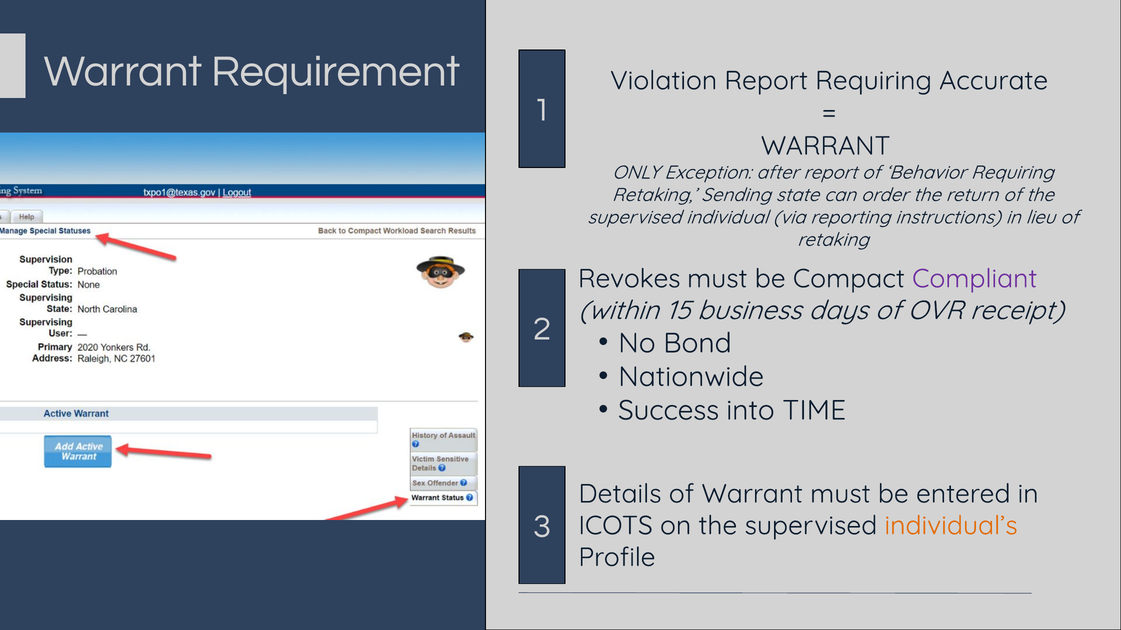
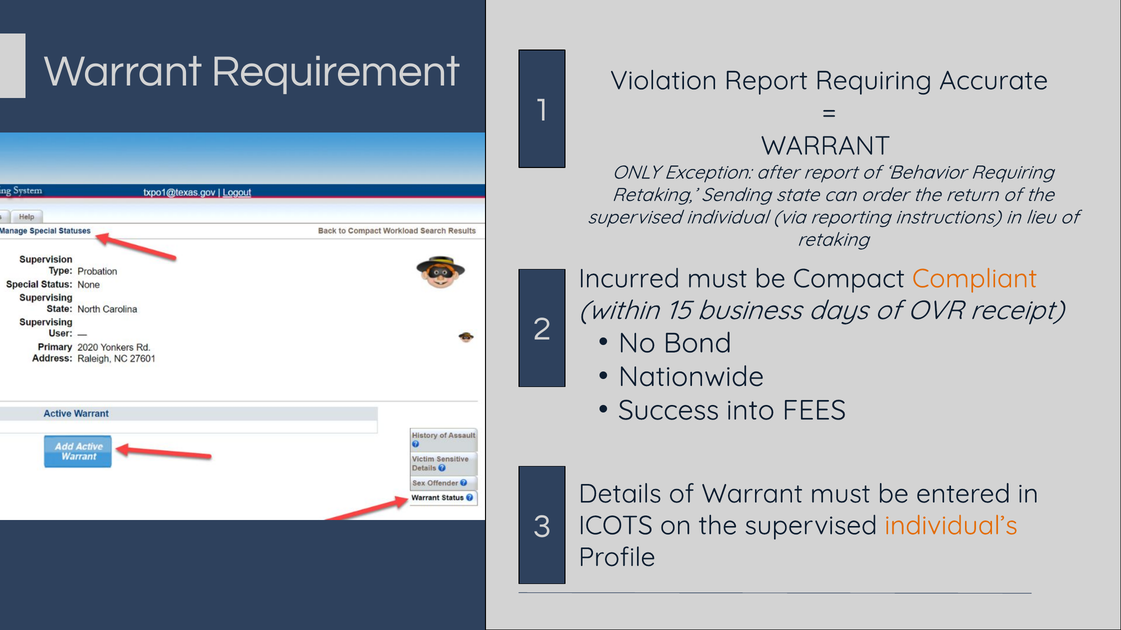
Revokes: Revokes -> Incurred
Compliant colour: purple -> orange
TIME: TIME -> FEES
